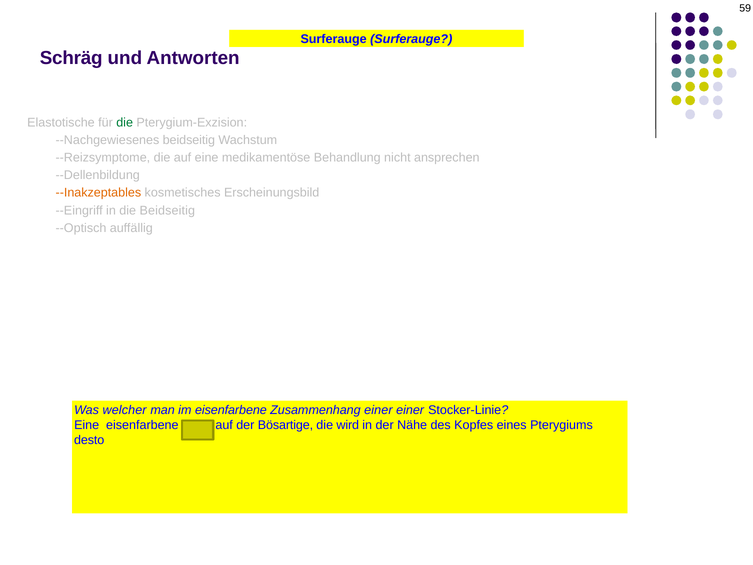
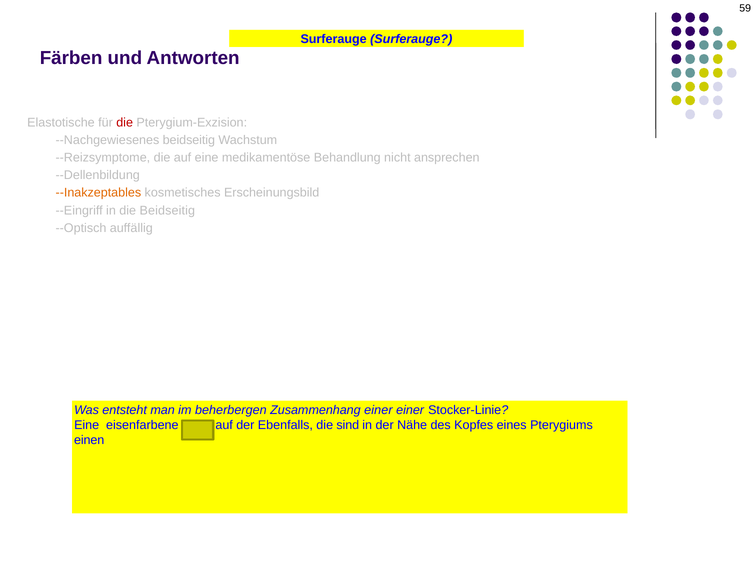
Schräg: Schräg -> Färben
die at (125, 122) colour: green -> red
welcher: welcher -> entsteht
im eisenfarbene: eisenfarbene -> beherbergen
Bösartige: Bösartige -> Ebenfalls
wird: wird -> sind
desto at (89, 440): desto -> einen
